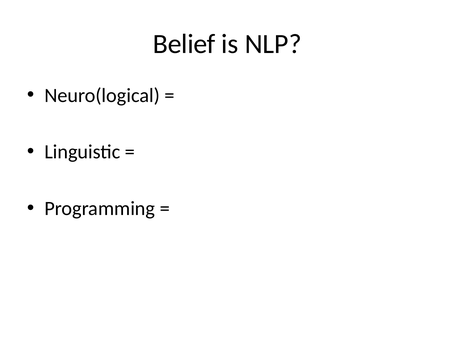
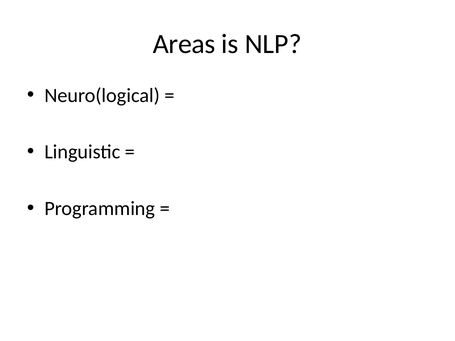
Belief: Belief -> Areas
